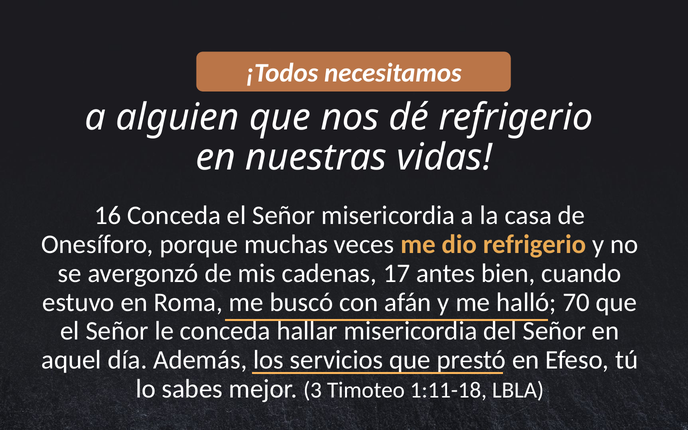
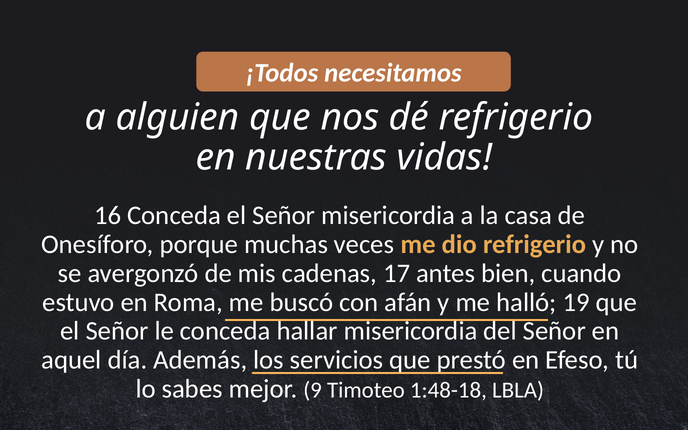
70: 70 -> 19
3: 3 -> 9
1:11-18: 1:11-18 -> 1:48-18
